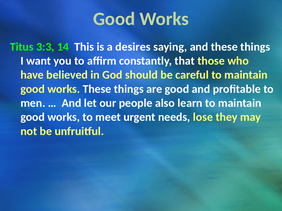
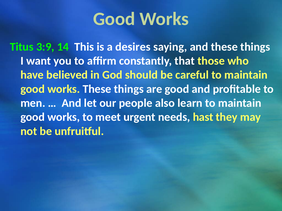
3:3: 3:3 -> 3:9
lose: lose -> hast
